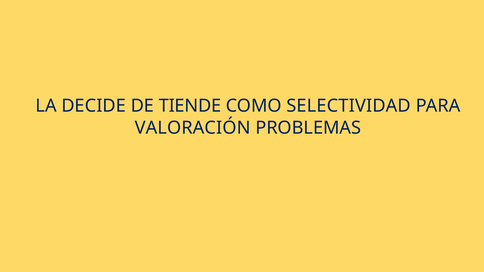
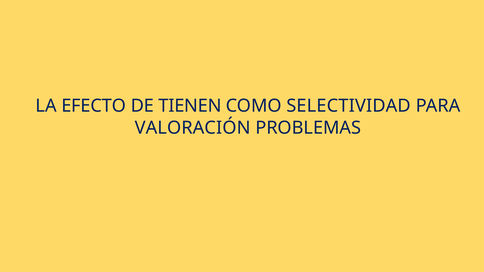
DECIDE: DECIDE -> EFECTO
TIENDE: TIENDE -> TIENEN
